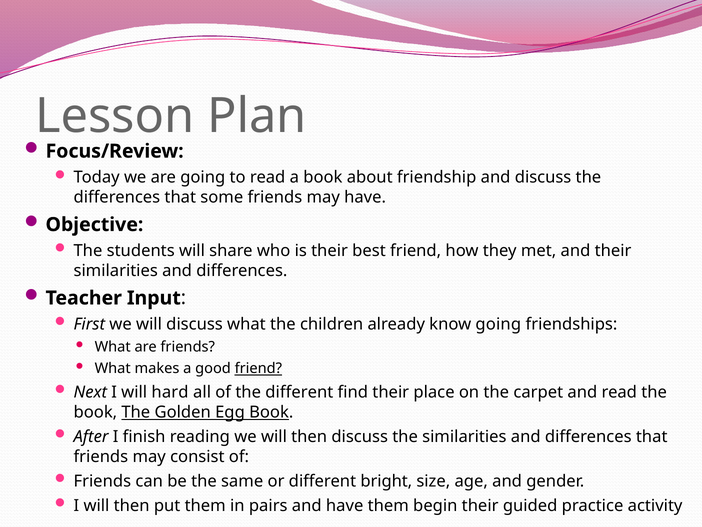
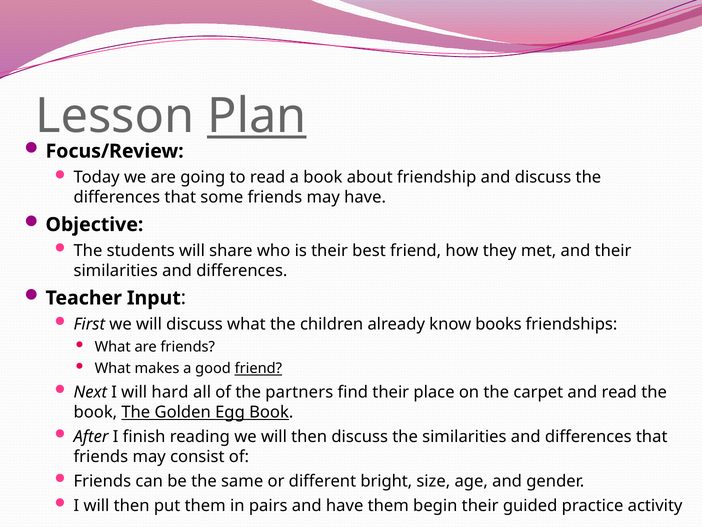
Plan underline: none -> present
know going: going -> books
the different: different -> partners
